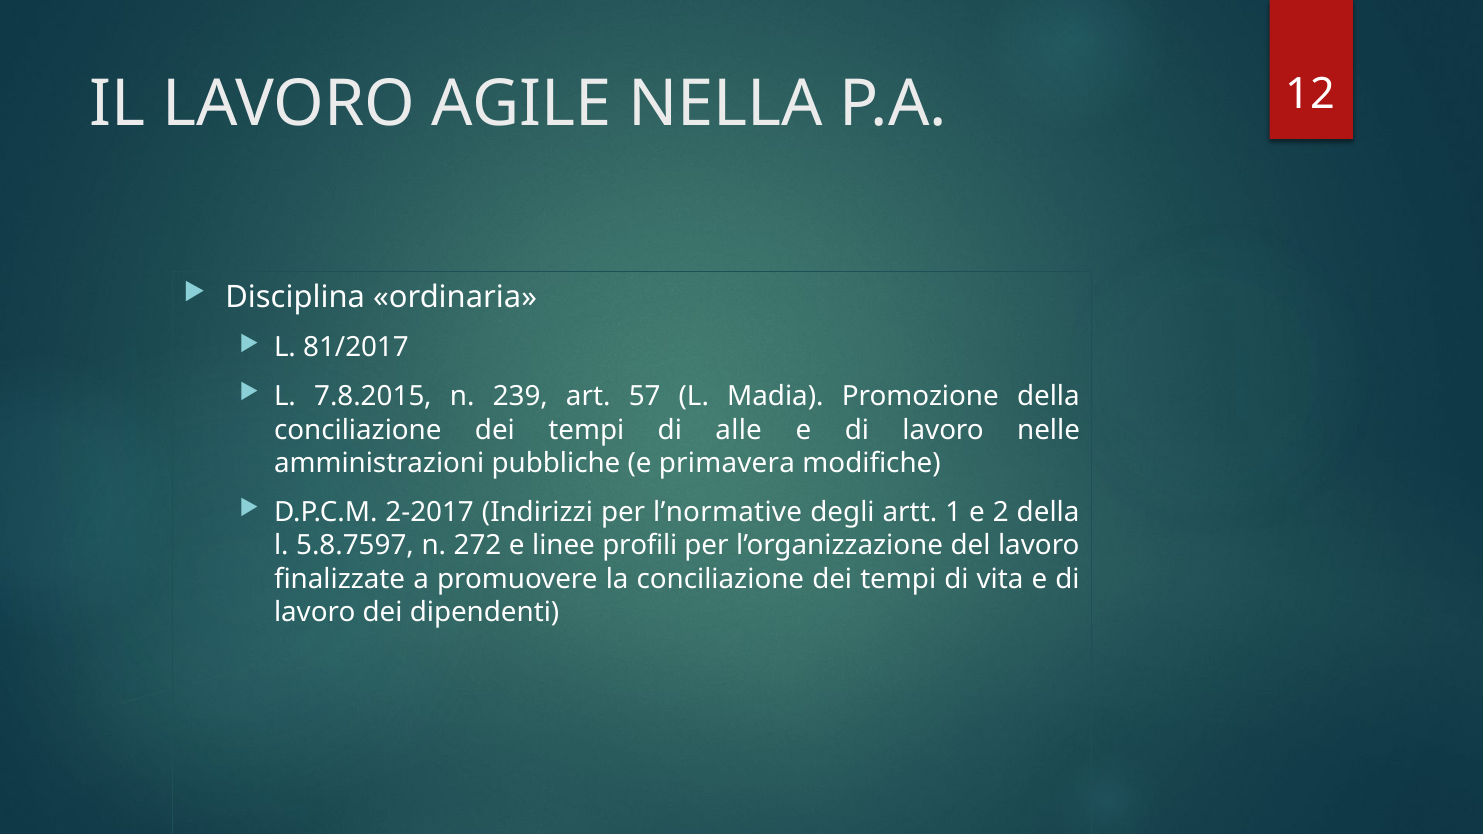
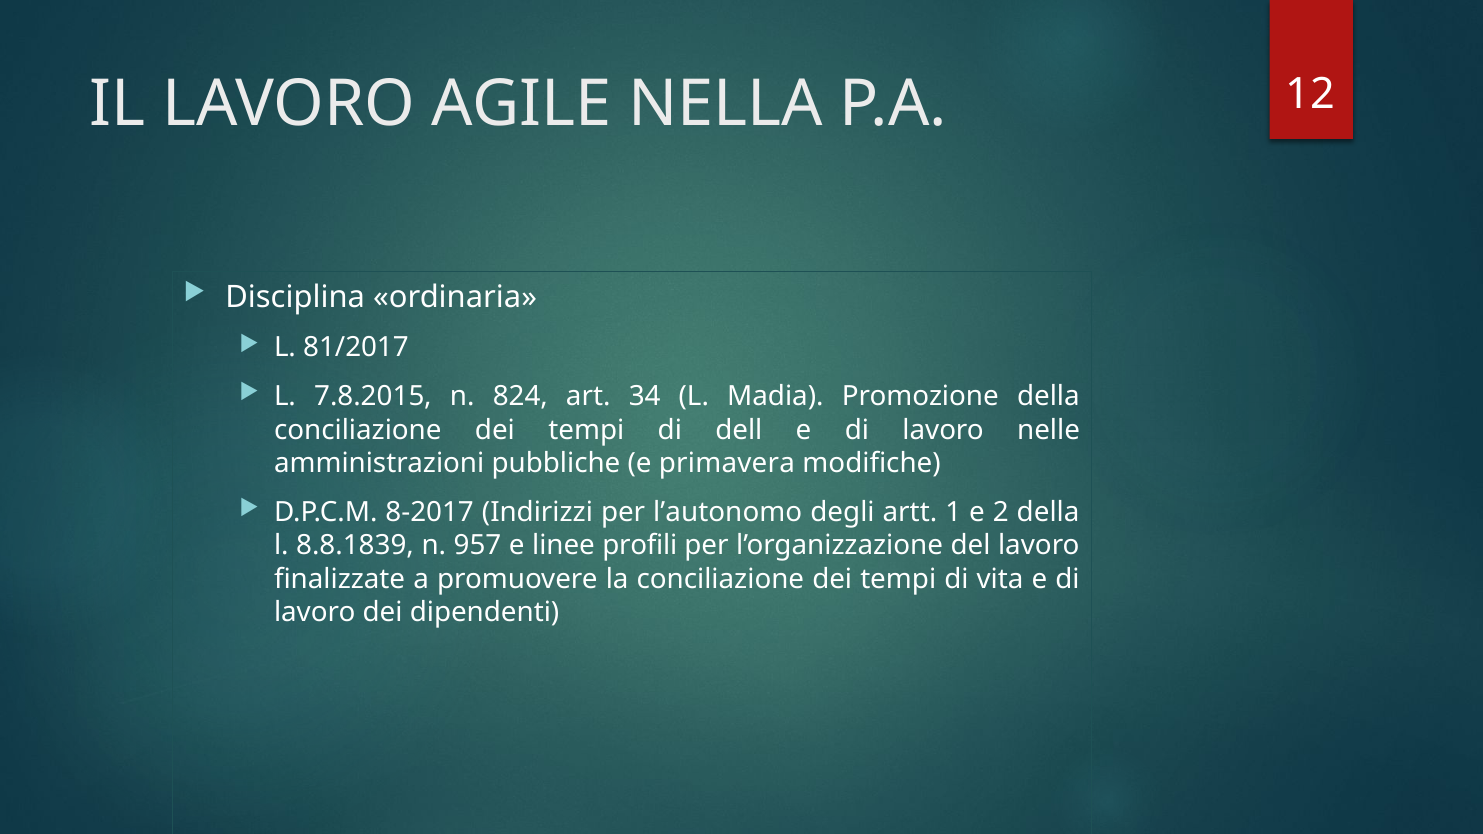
239: 239 -> 824
57: 57 -> 34
alle: alle -> dell
2-2017: 2-2017 -> 8-2017
l’normative: l’normative -> l’autonomo
5.8.7597: 5.8.7597 -> 8.8.1839
272: 272 -> 957
